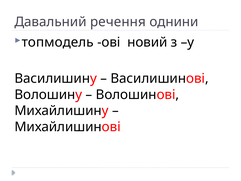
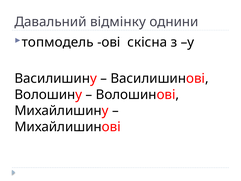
речення: речення -> відмінку
новий: новий -> скісна
